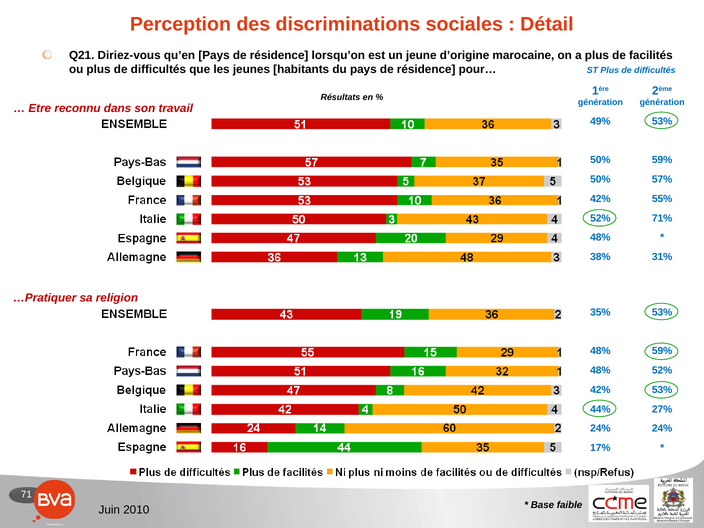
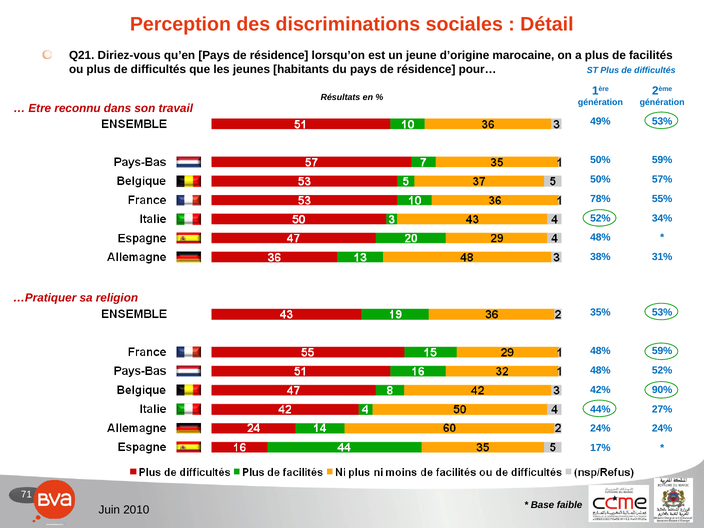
42% at (600, 199): 42% -> 78%
71%: 71% -> 34%
42% 53%: 53% -> 90%
